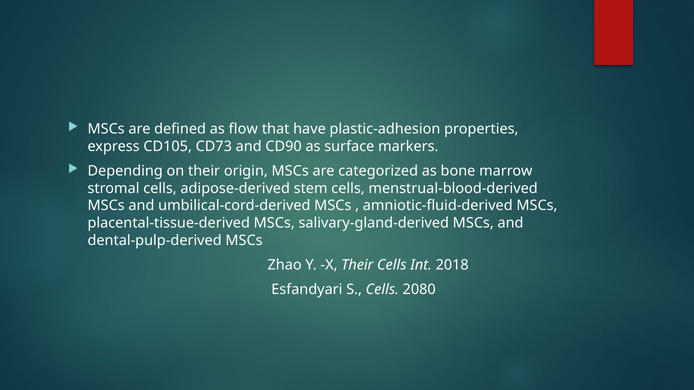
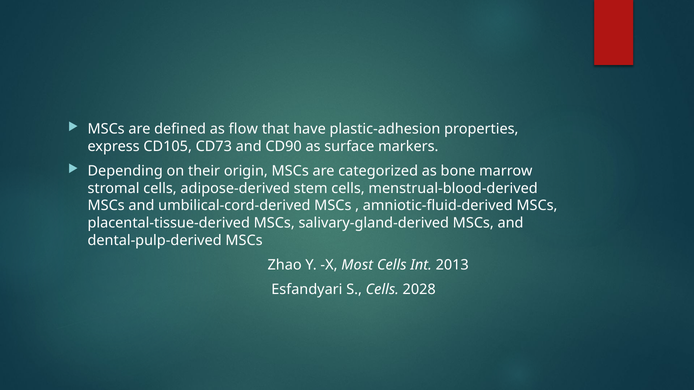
X Their: Their -> Most
2018: 2018 -> 2013
2080: 2080 -> 2028
